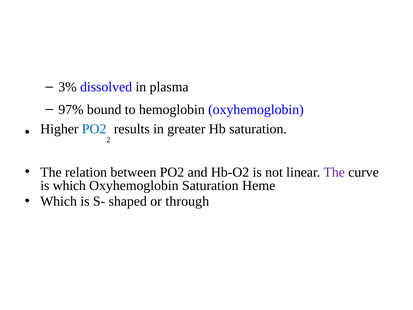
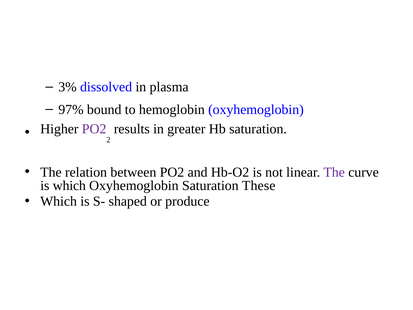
PO2 at (94, 129) colour: blue -> purple
Heme: Heme -> These
through: through -> produce
